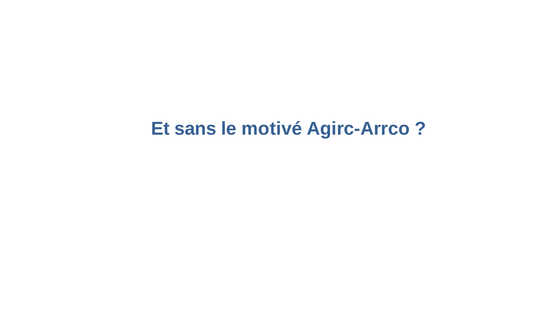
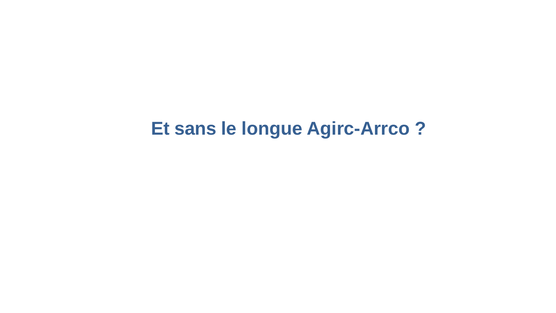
motivé: motivé -> longue
